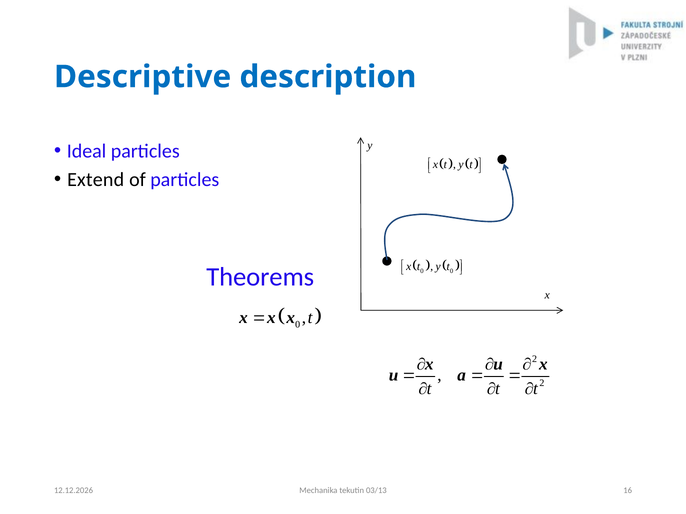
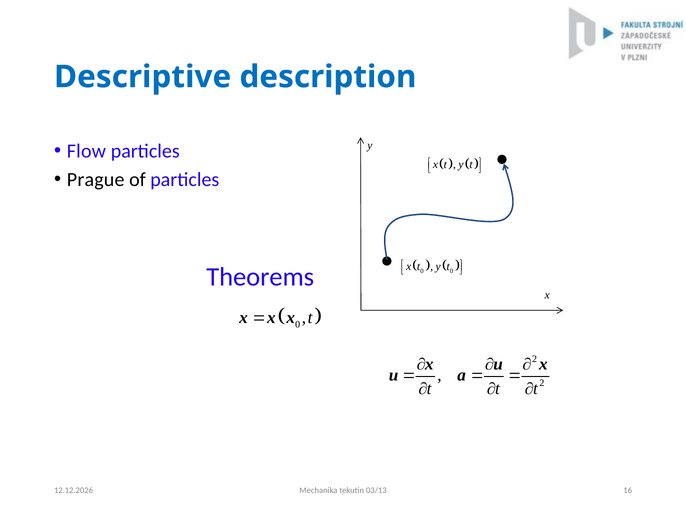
Ideal: Ideal -> Flow
Extend: Extend -> Prague
